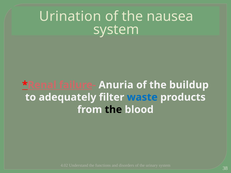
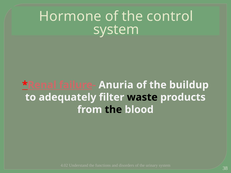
Urination: Urination -> Hormone
nausea: nausea -> control
waste colour: blue -> black
